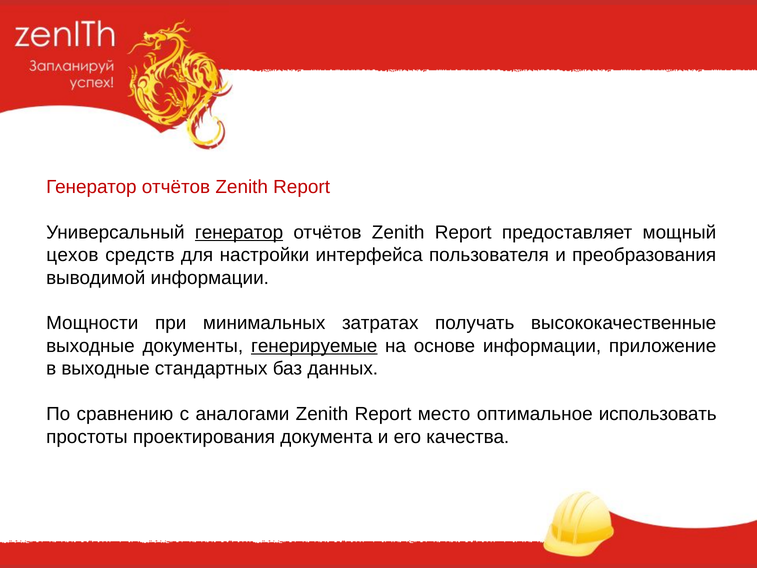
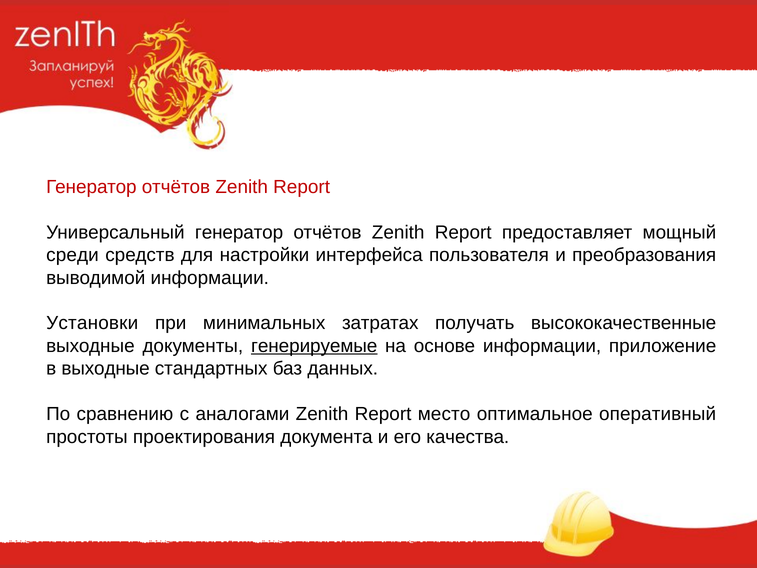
генератор at (239, 232) underline: present -> none
цехов: цехов -> среди
Мощности: Мощности -> Установки
использовать: использовать -> оперативный
